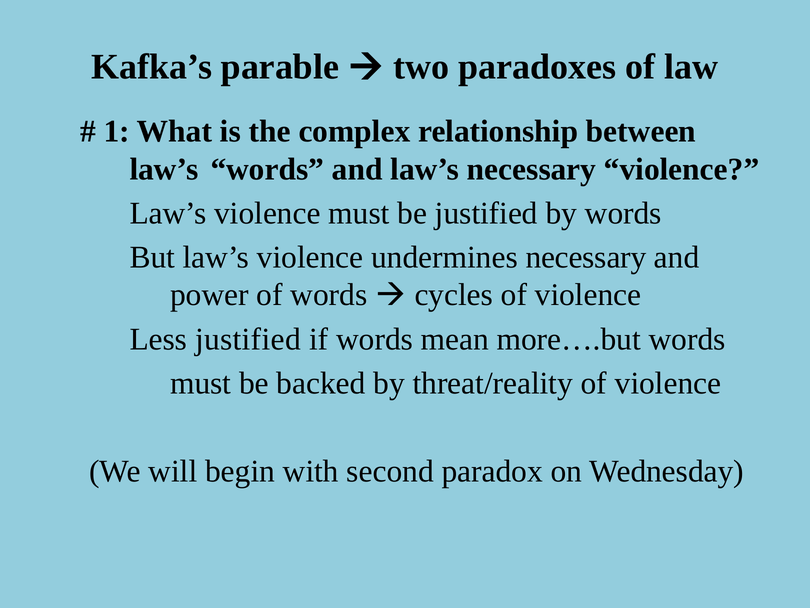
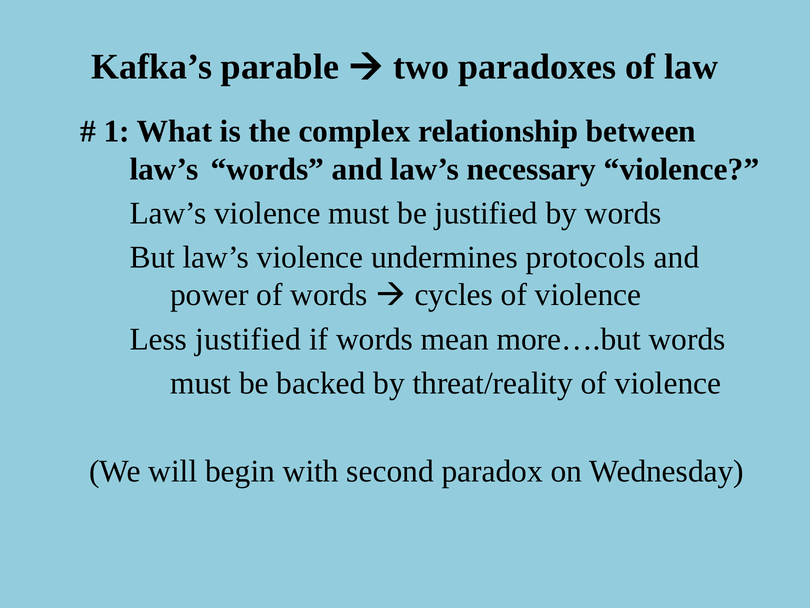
undermines necessary: necessary -> protocols
